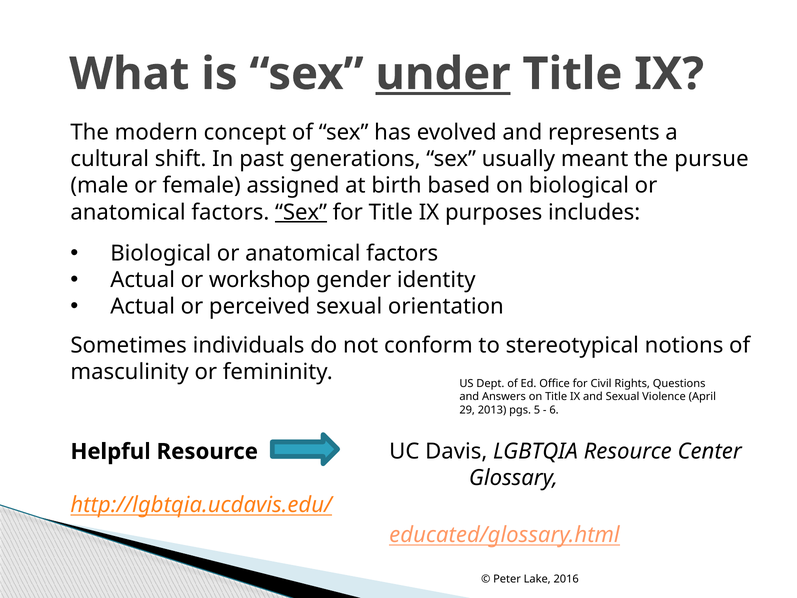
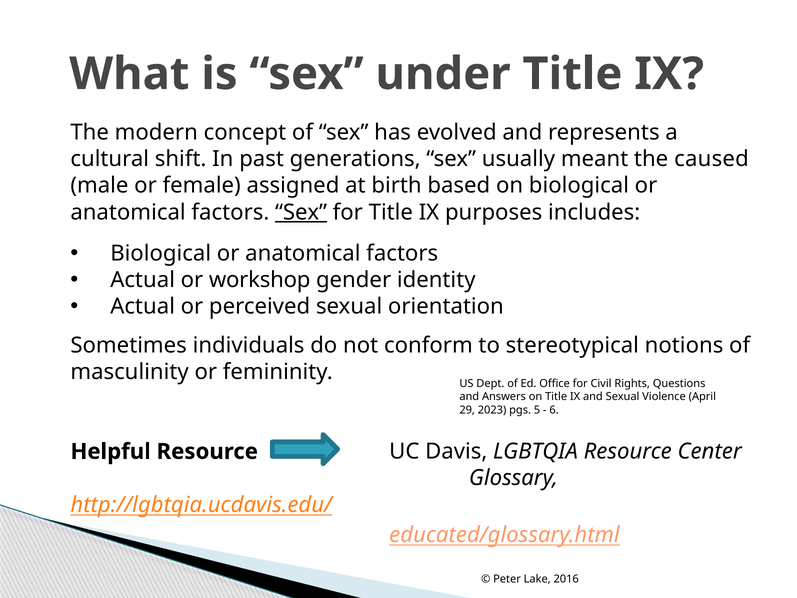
under underline: present -> none
pursue: pursue -> caused
2013: 2013 -> 2023
